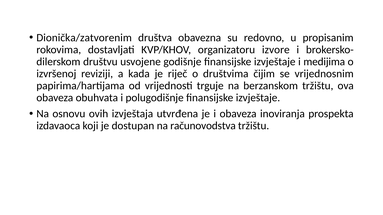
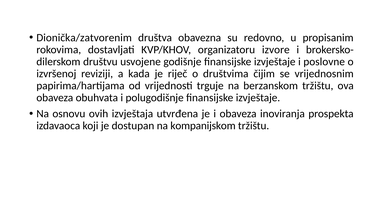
medijima: medijima -> poslovne
računovodstva: računovodstva -> kompanijskom
